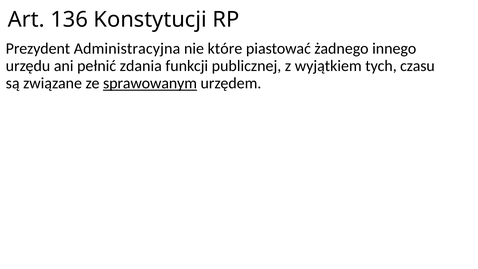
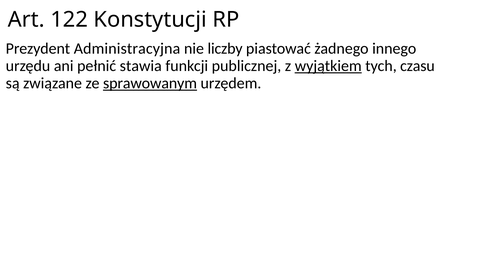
136: 136 -> 122
które: które -> liczby
zdania: zdania -> stawia
wyjątkiem underline: none -> present
